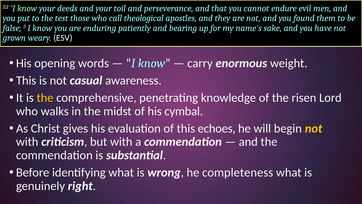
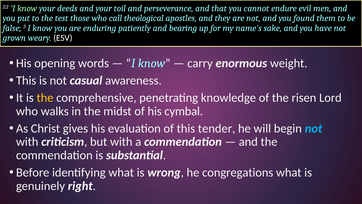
echoes: echoes -> tender
not at (314, 128) colour: yellow -> light blue
completeness: completeness -> congregations
